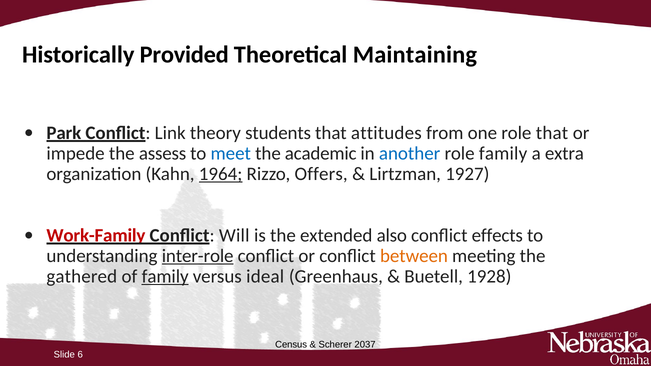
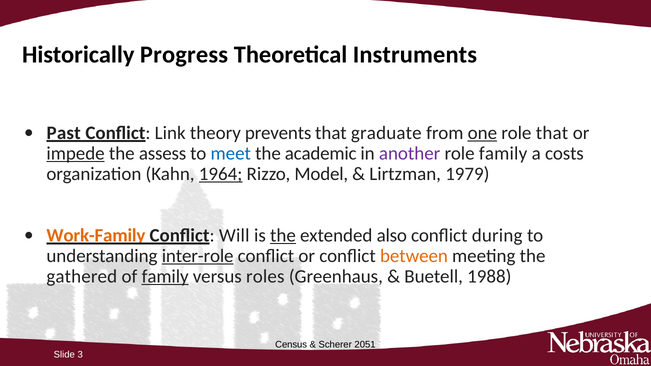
Provided: Provided -> Progress
Maintaining: Maintaining -> Instruments
Park: Park -> Past
students: students -> prevents
attitudes: attitudes -> graduate
one underline: none -> present
impede underline: none -> present
another colour: blue -> purple
extra: extra -> costs
Offers: Offers -> Model
1927: 1927 -> 1979
Work-Family colour: red -> orange
the at (283, 235) underline: none -> present
effects: effects -> during
ideal: ideal -> roles
1928: 1928 -> 1988
2037: 2037 -> 2051
6: 6 -> 3
